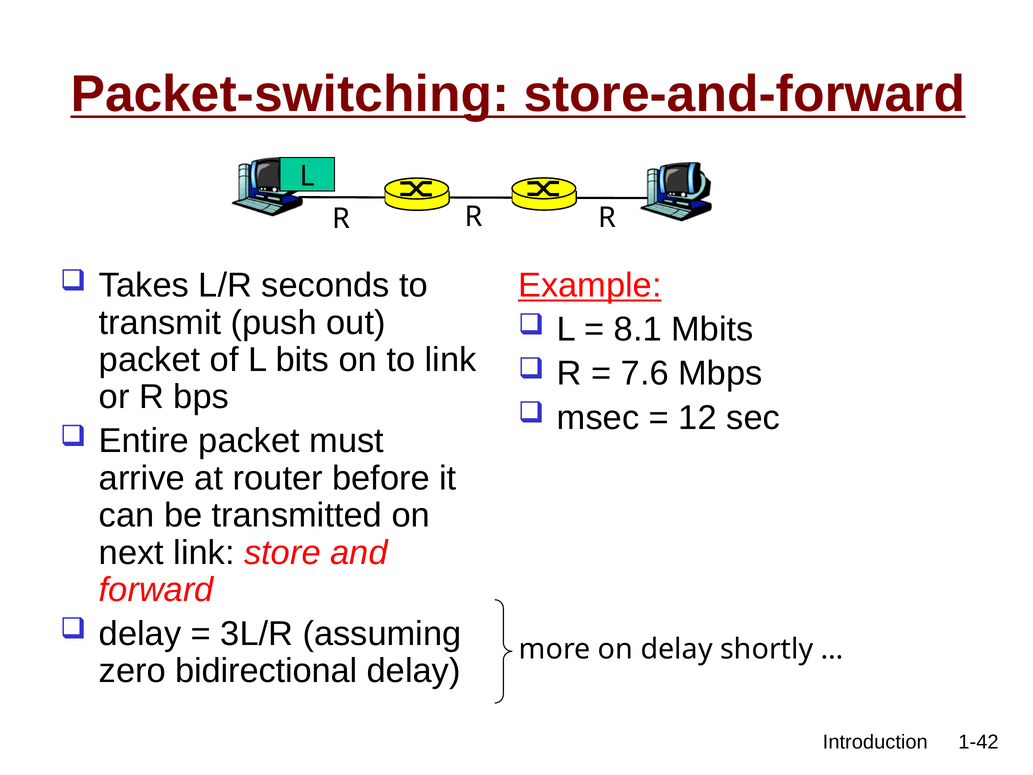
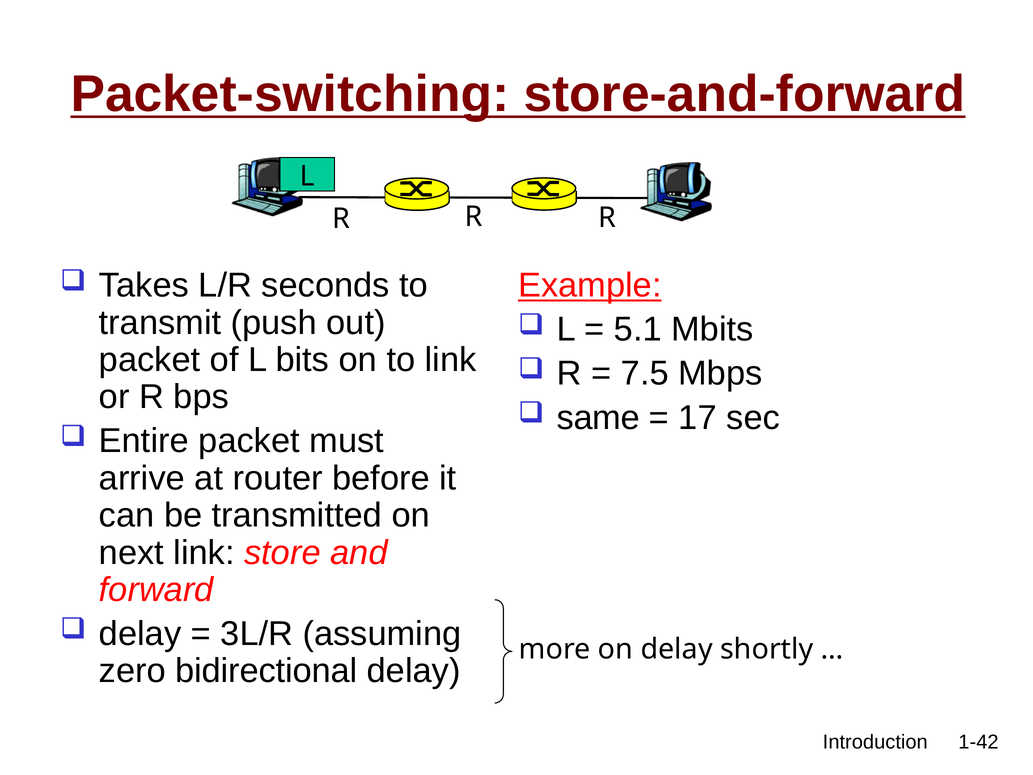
8.1: 8.1 -> 5.1
7.6: 7.6 -> 7.5
msec: msec -> same
12: 12 -> 17
